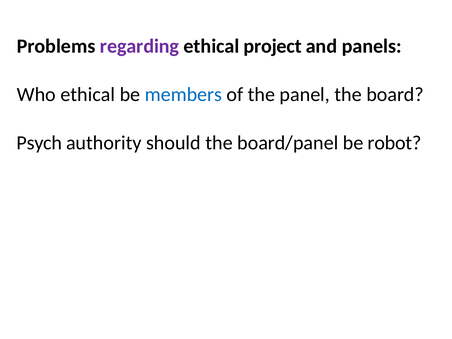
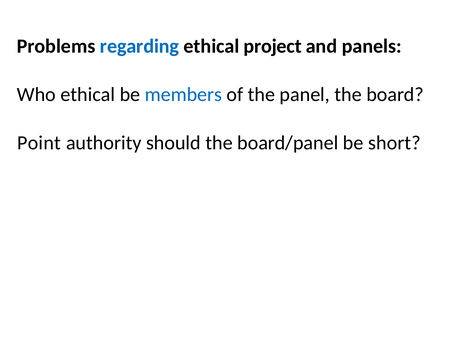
regarding colour: purple -> blue
Psych: Psych -> Point
robot: robot -> short
